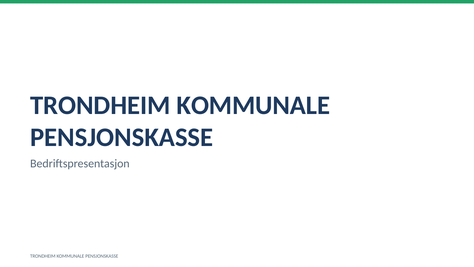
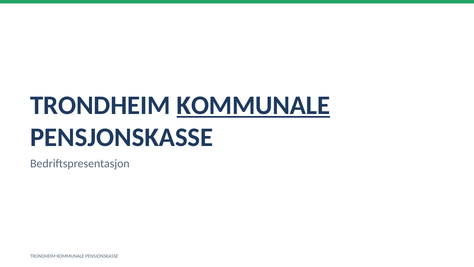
KOMMUNALE at (253, 105) underline: none -> present
